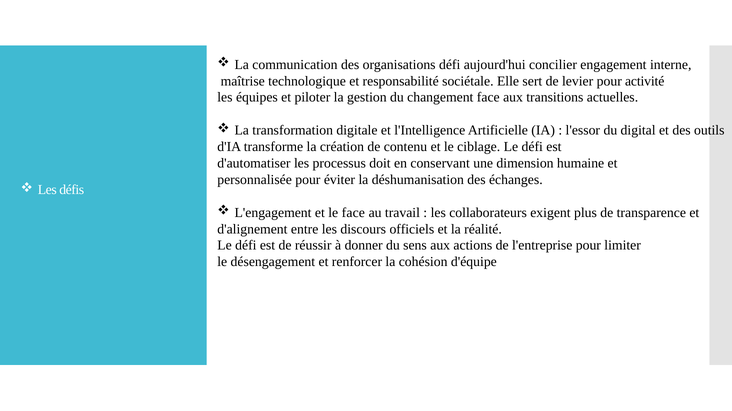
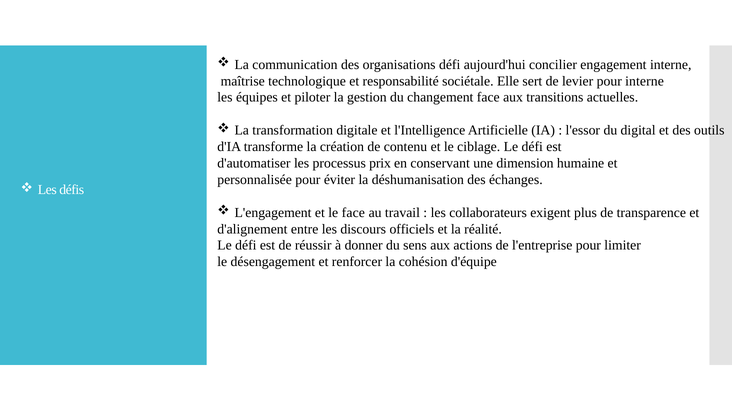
pour activité: activité -> interne
doit: doit -> prix
